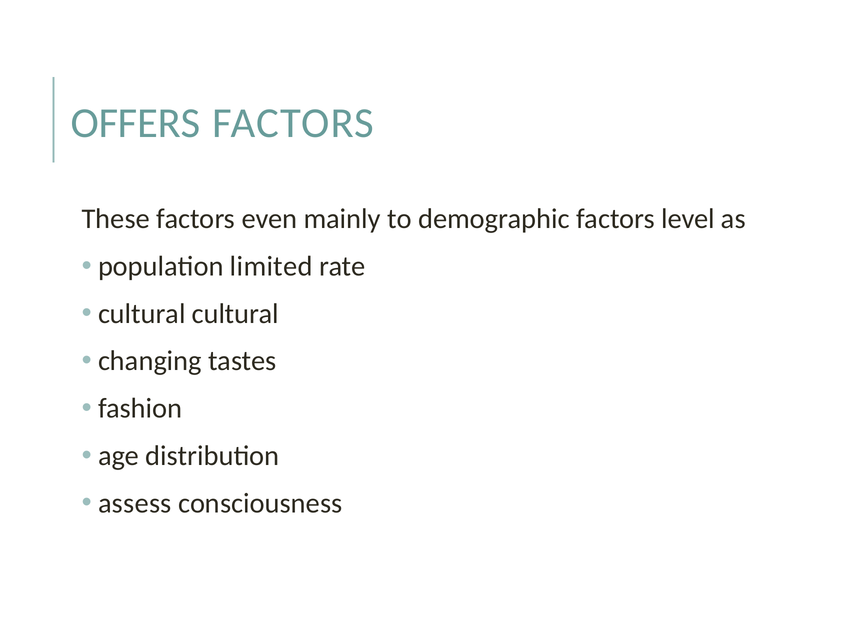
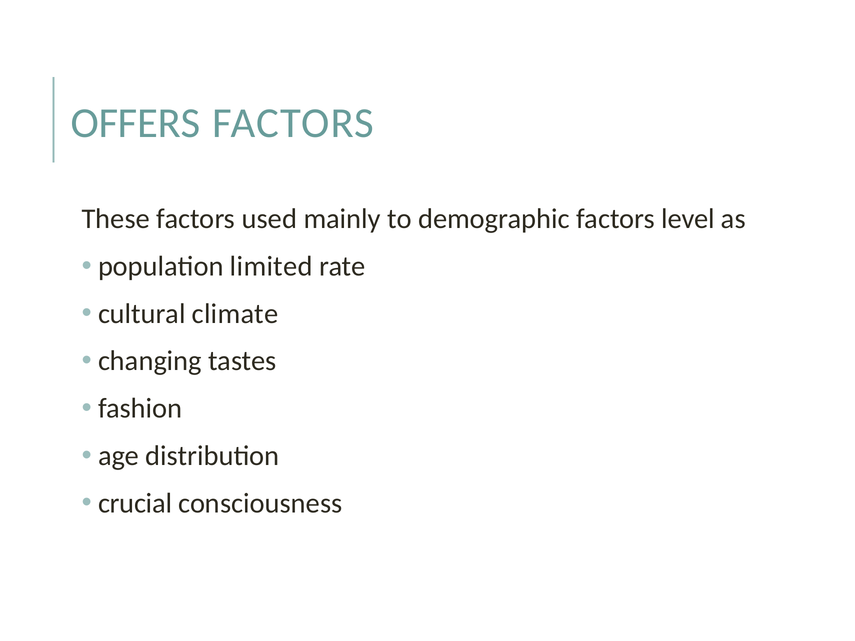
even: even -> used
cultural cultural: cultural -> climate
assess: assess -> crucial
